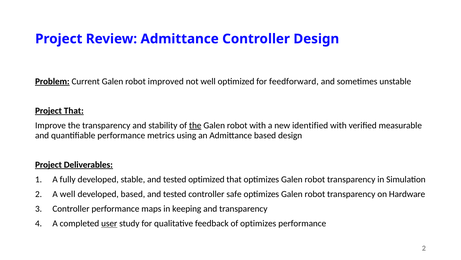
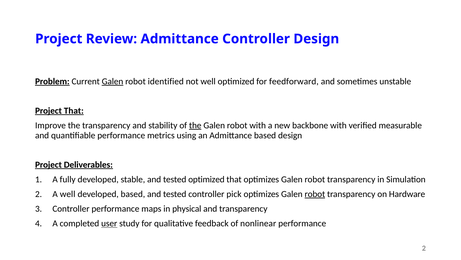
Galen at (113, 81) underline: none -> present
improved: improved -> identified
identified: identified -> backbone
safe: safe -> pick
robot at (315, 194) underline: none -> present
keeping: keeping -> physical
of optimizes: optimizes -> nonlinear
